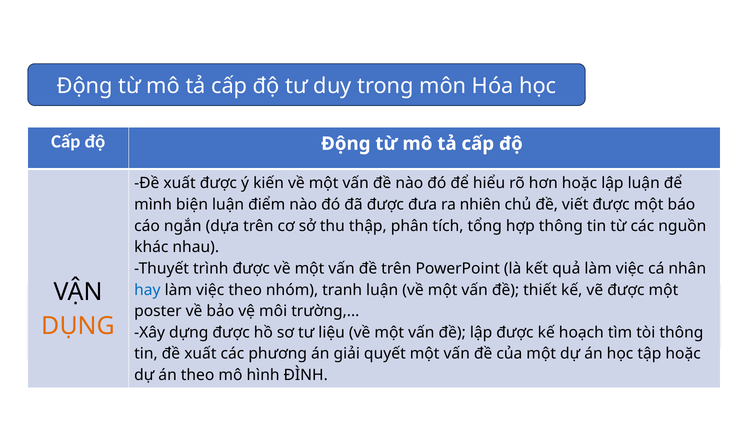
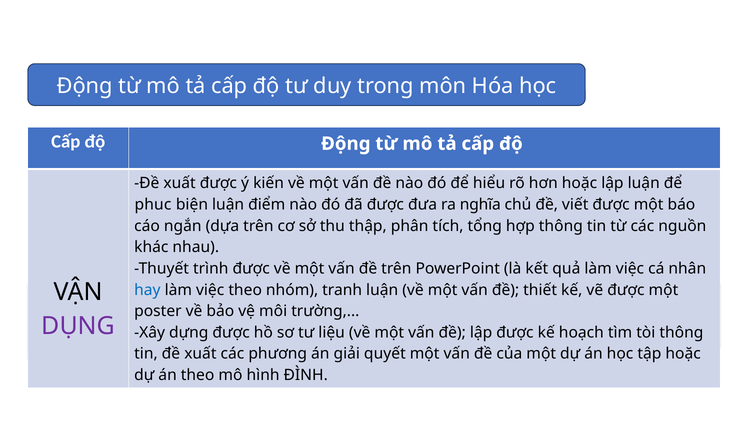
mình: mình -> phục
nhiên: nhiên -> nghĩa
DỤNG colour: orange -> purple
